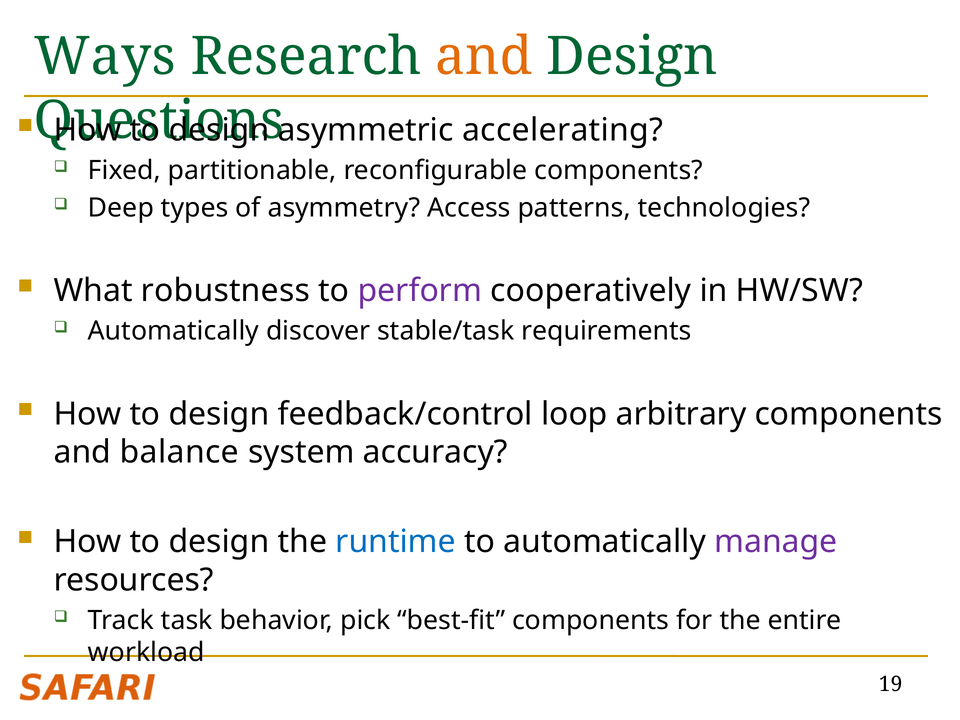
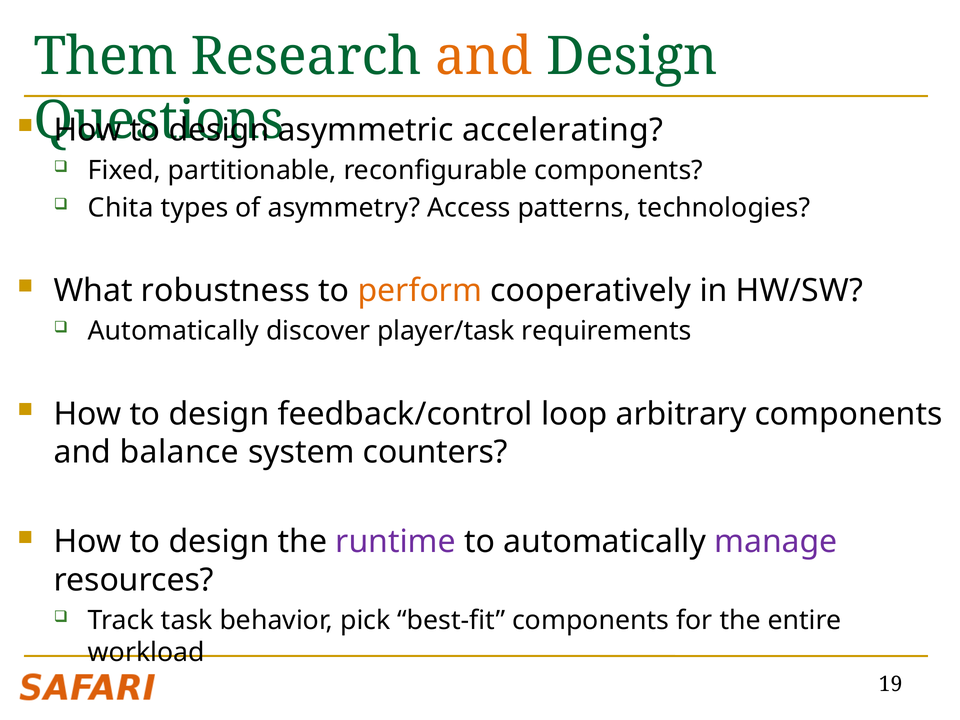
Ways: Ways -> Them
Deep: Deep -> Chita
perform colour: purple -> orange
stable/task: stable/task -> player/task
accuracy: accuracy -> counters
runtime colour: blue -> purple
